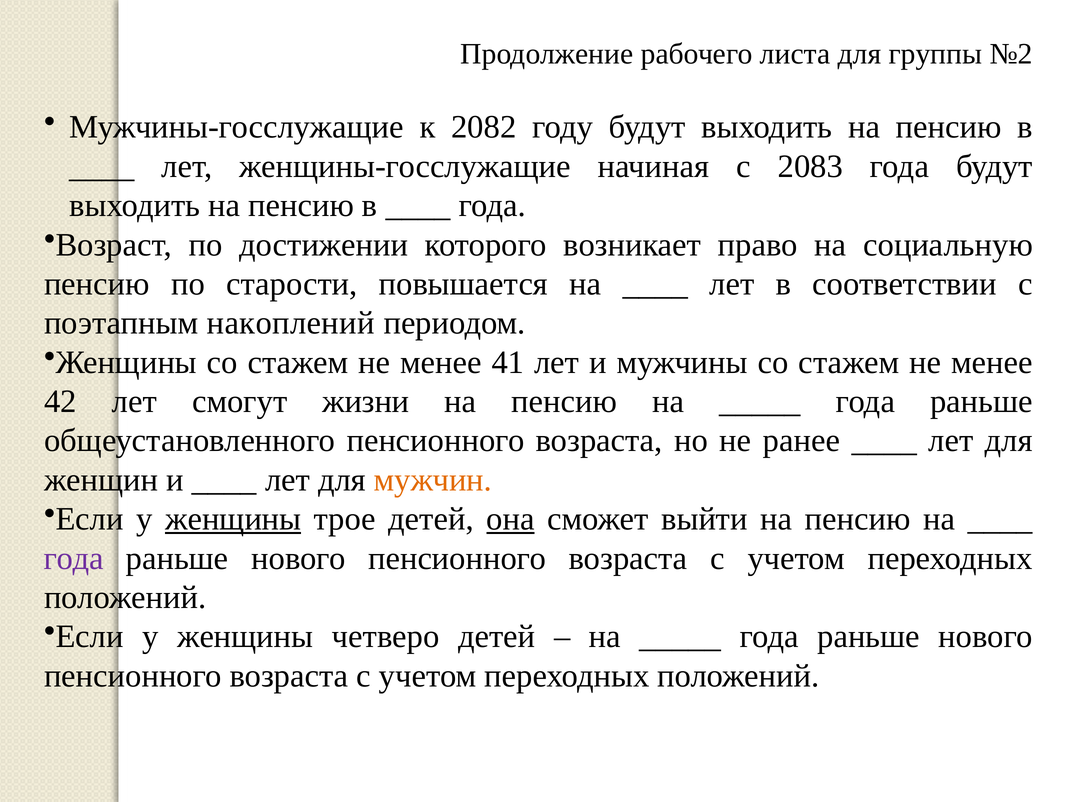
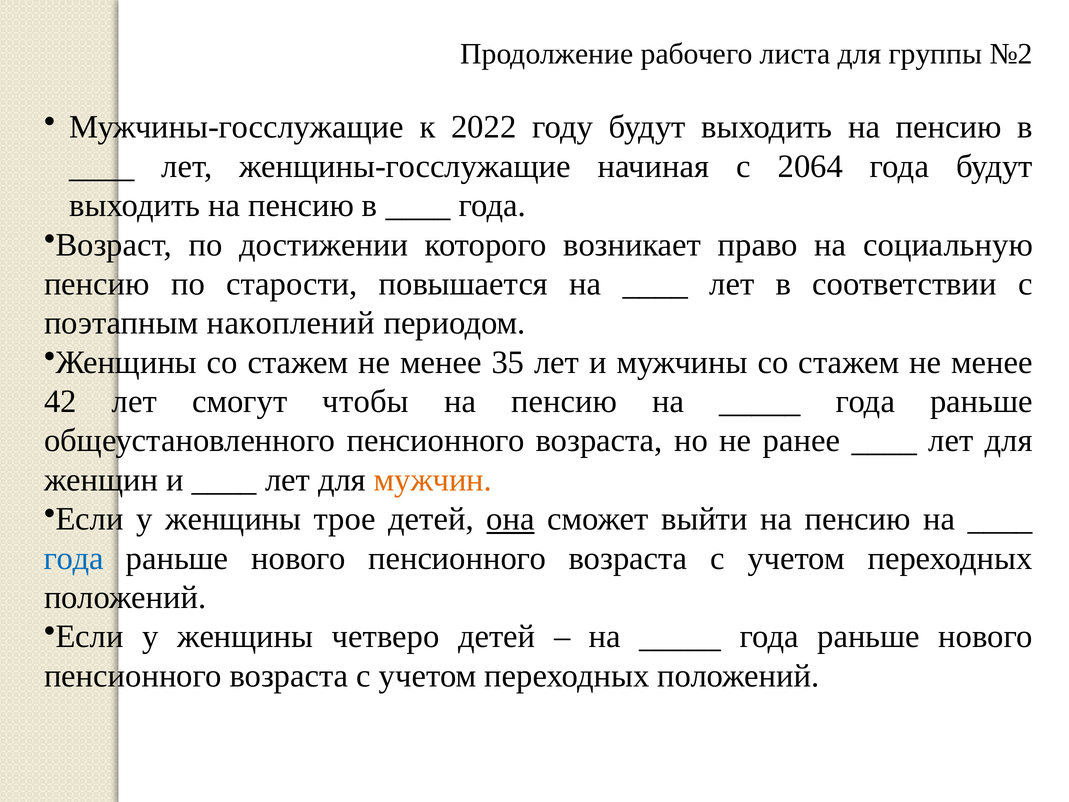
2082: 2082 -> 2022
2083: 2083 -> 2064
41: 41 -> 35
жизни: жизни -> чтобы
женщины at (233, 519) underline: present -> none
года at (74, 558) colour: purple -> blue
